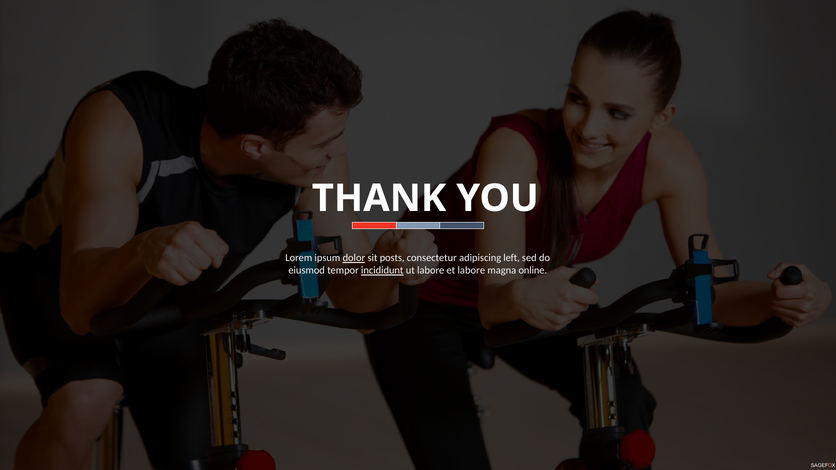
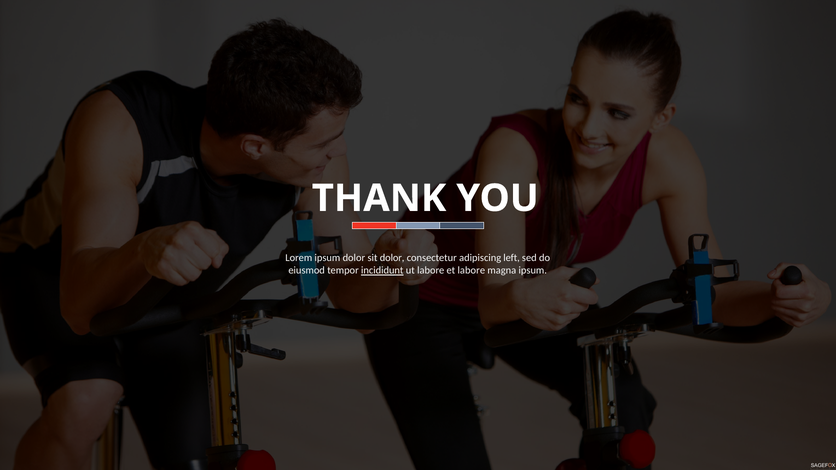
dolor at (354, 258) underline: present -> none
sit posts: posts -> dolor
magna online: online -> ipsum
